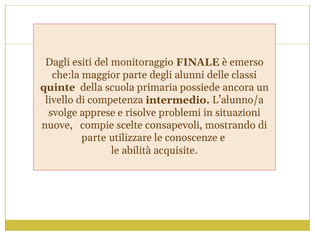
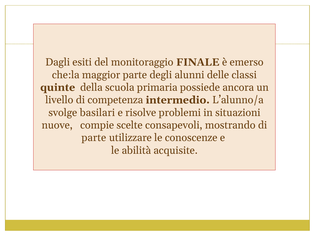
apprese: apprese -> basilari
